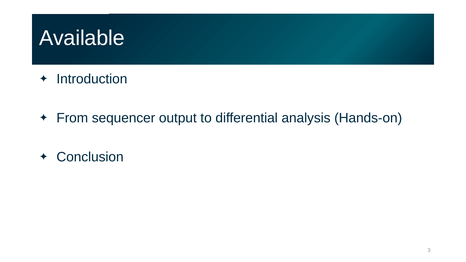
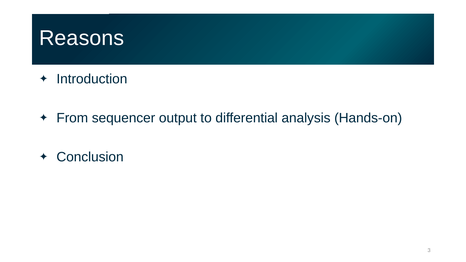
Available: Available -> Reasons
